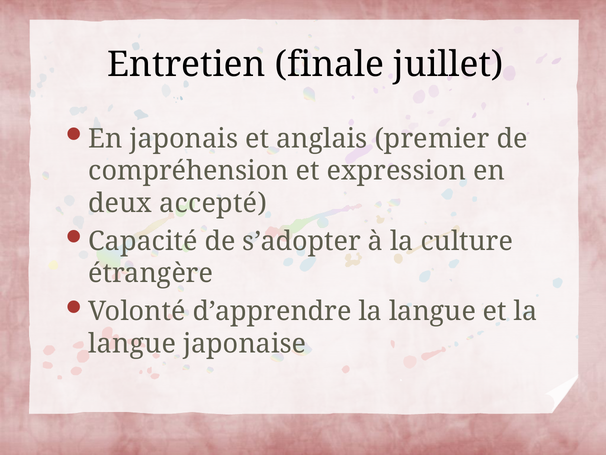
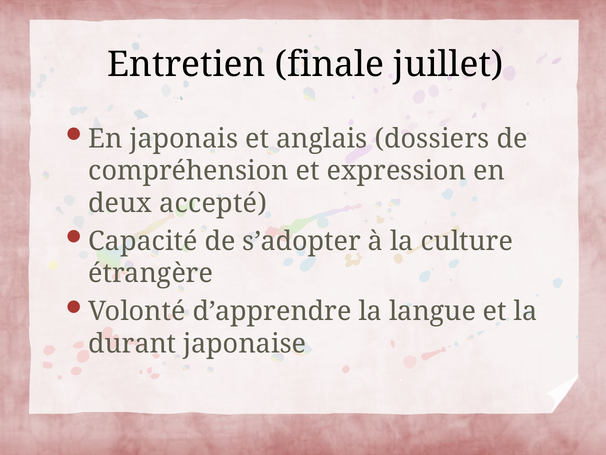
premier: premier -> dossiers
langue at (132, 343): langue -> durant
